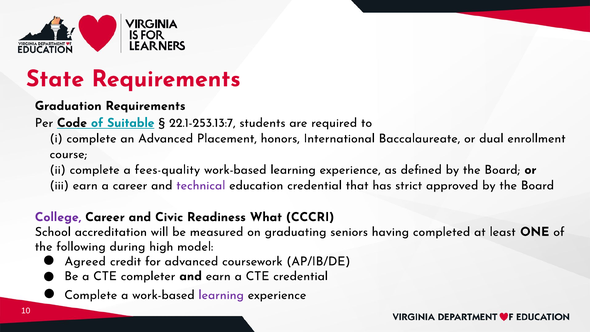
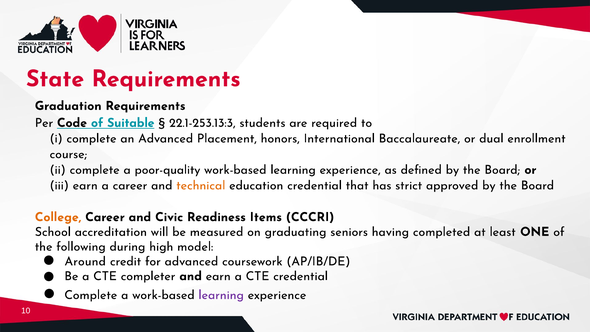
22.1-253.13:7: 22.1-253.13:7 -> 22.1-253.13:3
fees-quality: fees-quality -> poor-quality
technical colour: purple -> orange
College colour: purple -> orange
What: What -> Items
Agreed: Agreed -> Around
